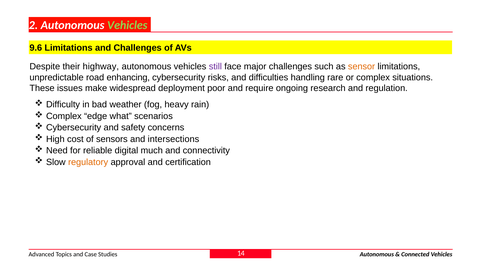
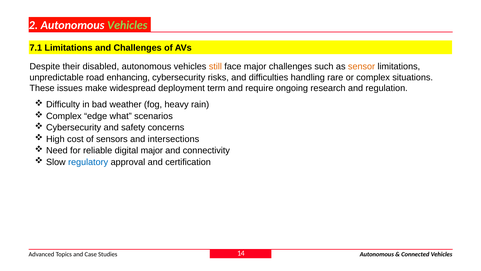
9.6: 9.6 -> 7.1
highway: highway -> disabled
still colour: purple -> orange
poor: poor -> term
digital much: much -> major
regulatory colour: orange -> blue
